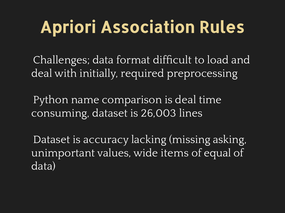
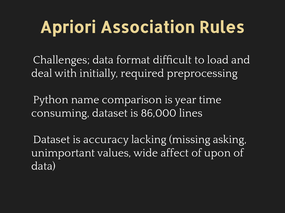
is deal: deal -> year
26,003: 26,003 -> 86,000
items: items -> affect
equal: equal -> upon
